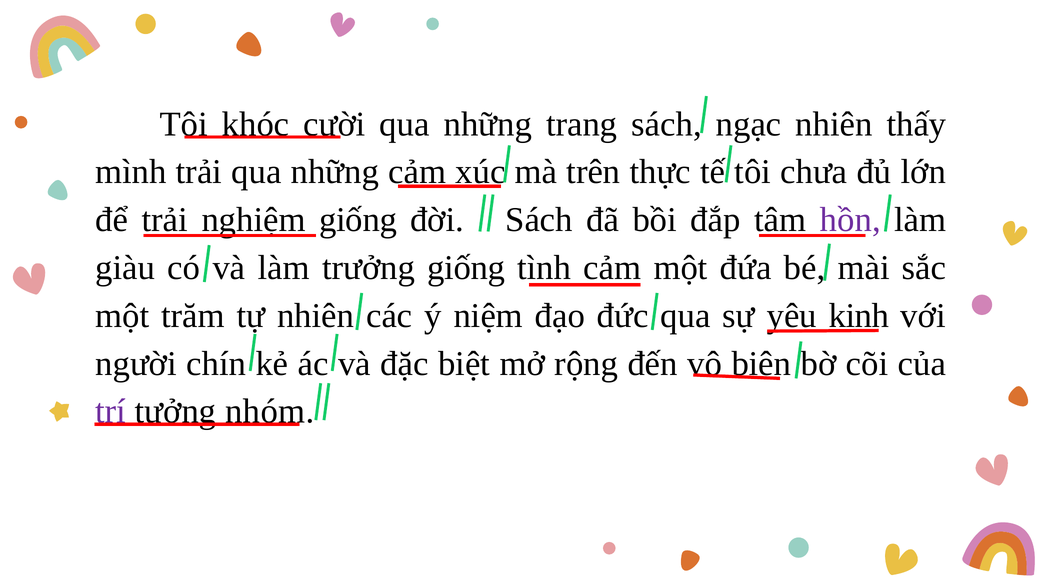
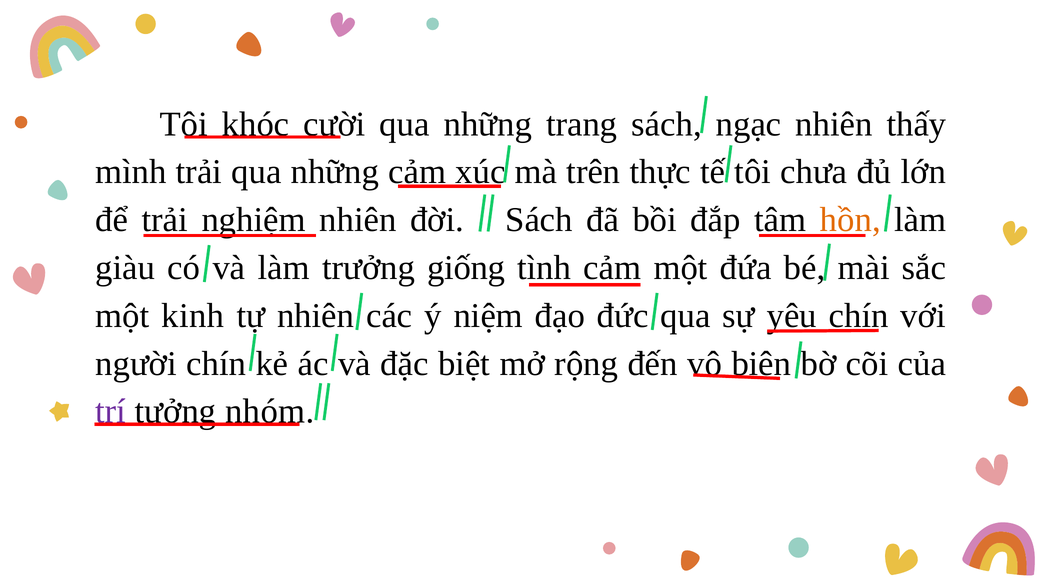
nghiệm giống: giống -> nhiên
hồn colour: purple -> orange
trăm: trăm -> kinh
yêu kinh: kinh -> chín
